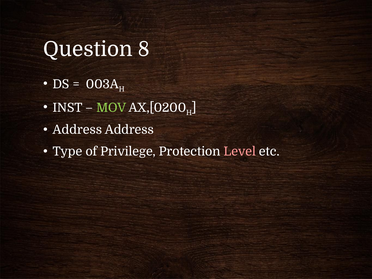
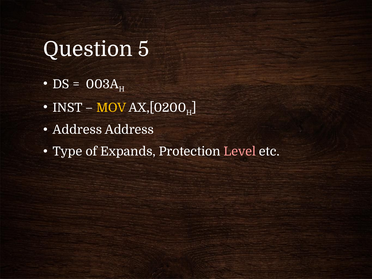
8: 8 -> 5
MOV colour: light green -> yellow
Privilege: Privilege -> Expands
